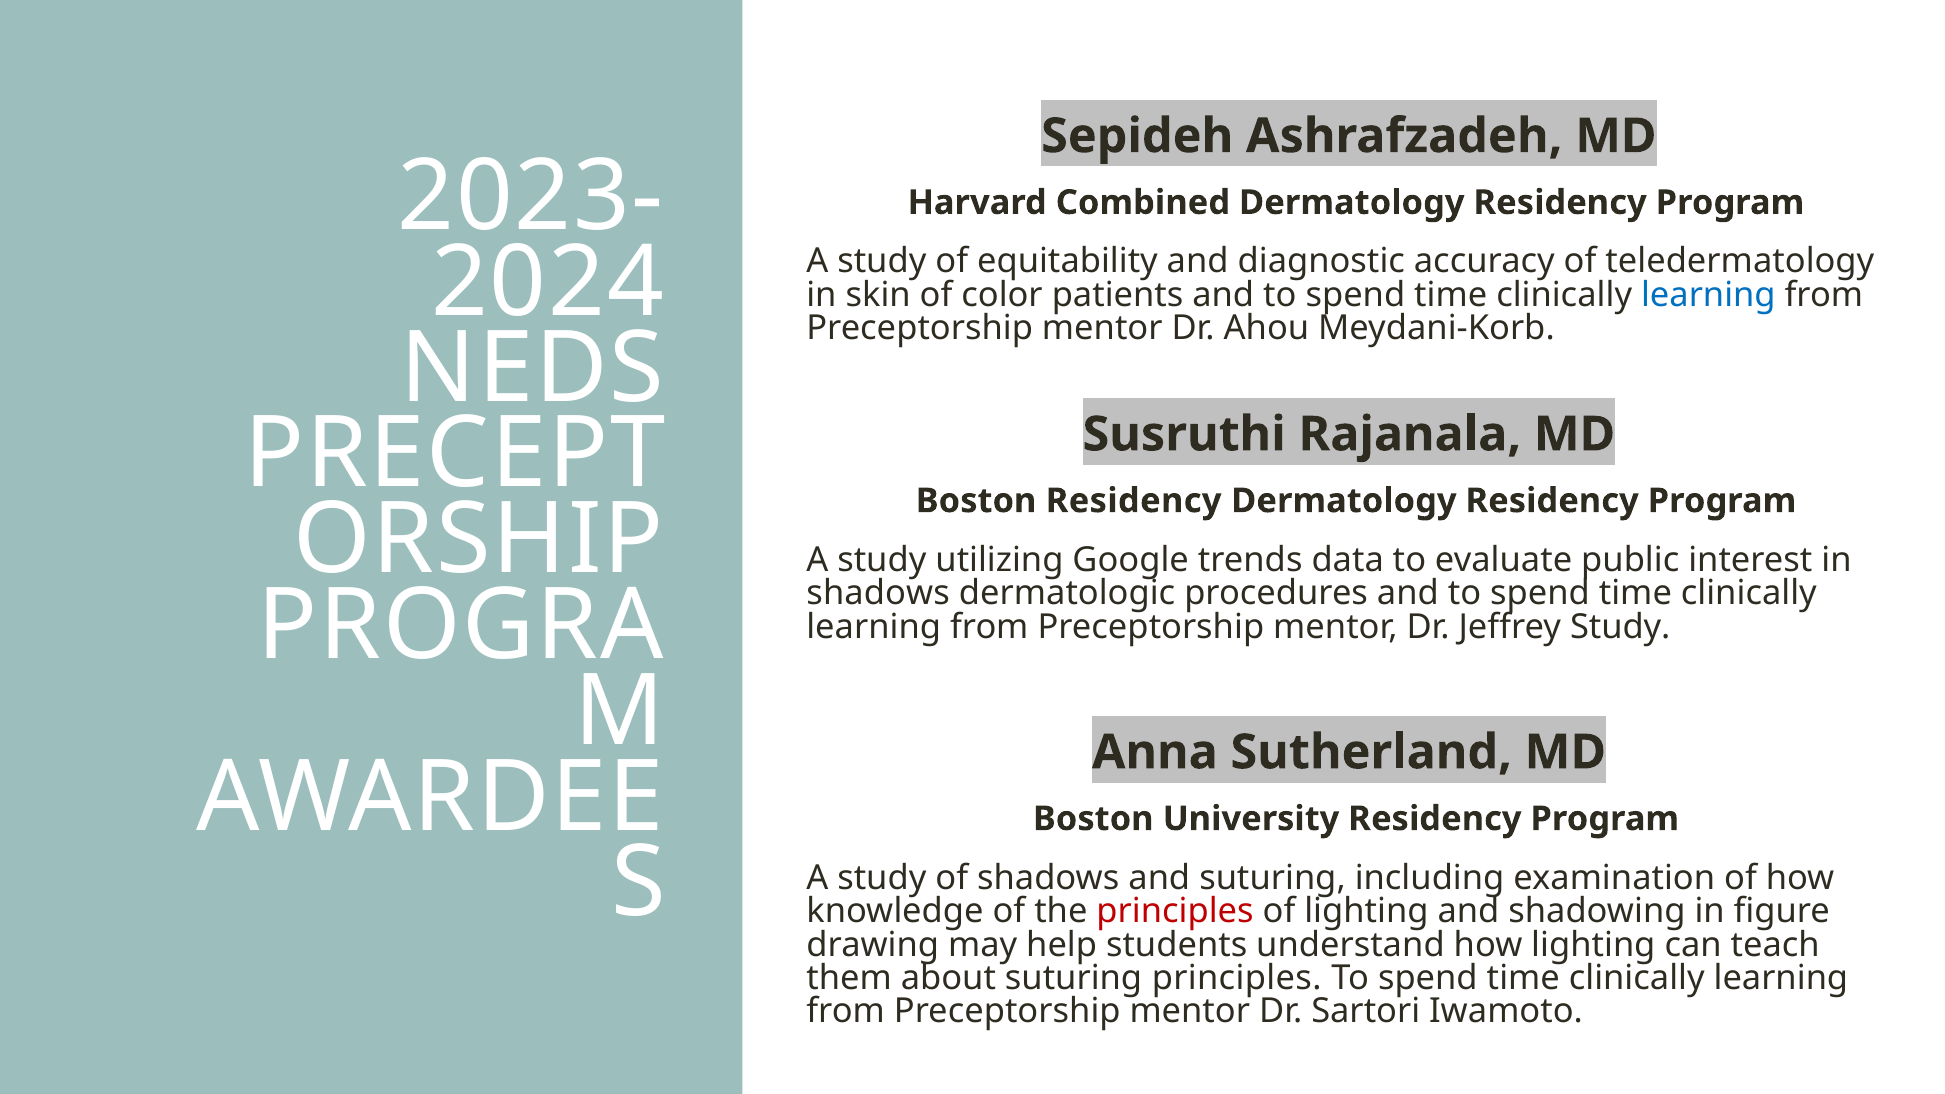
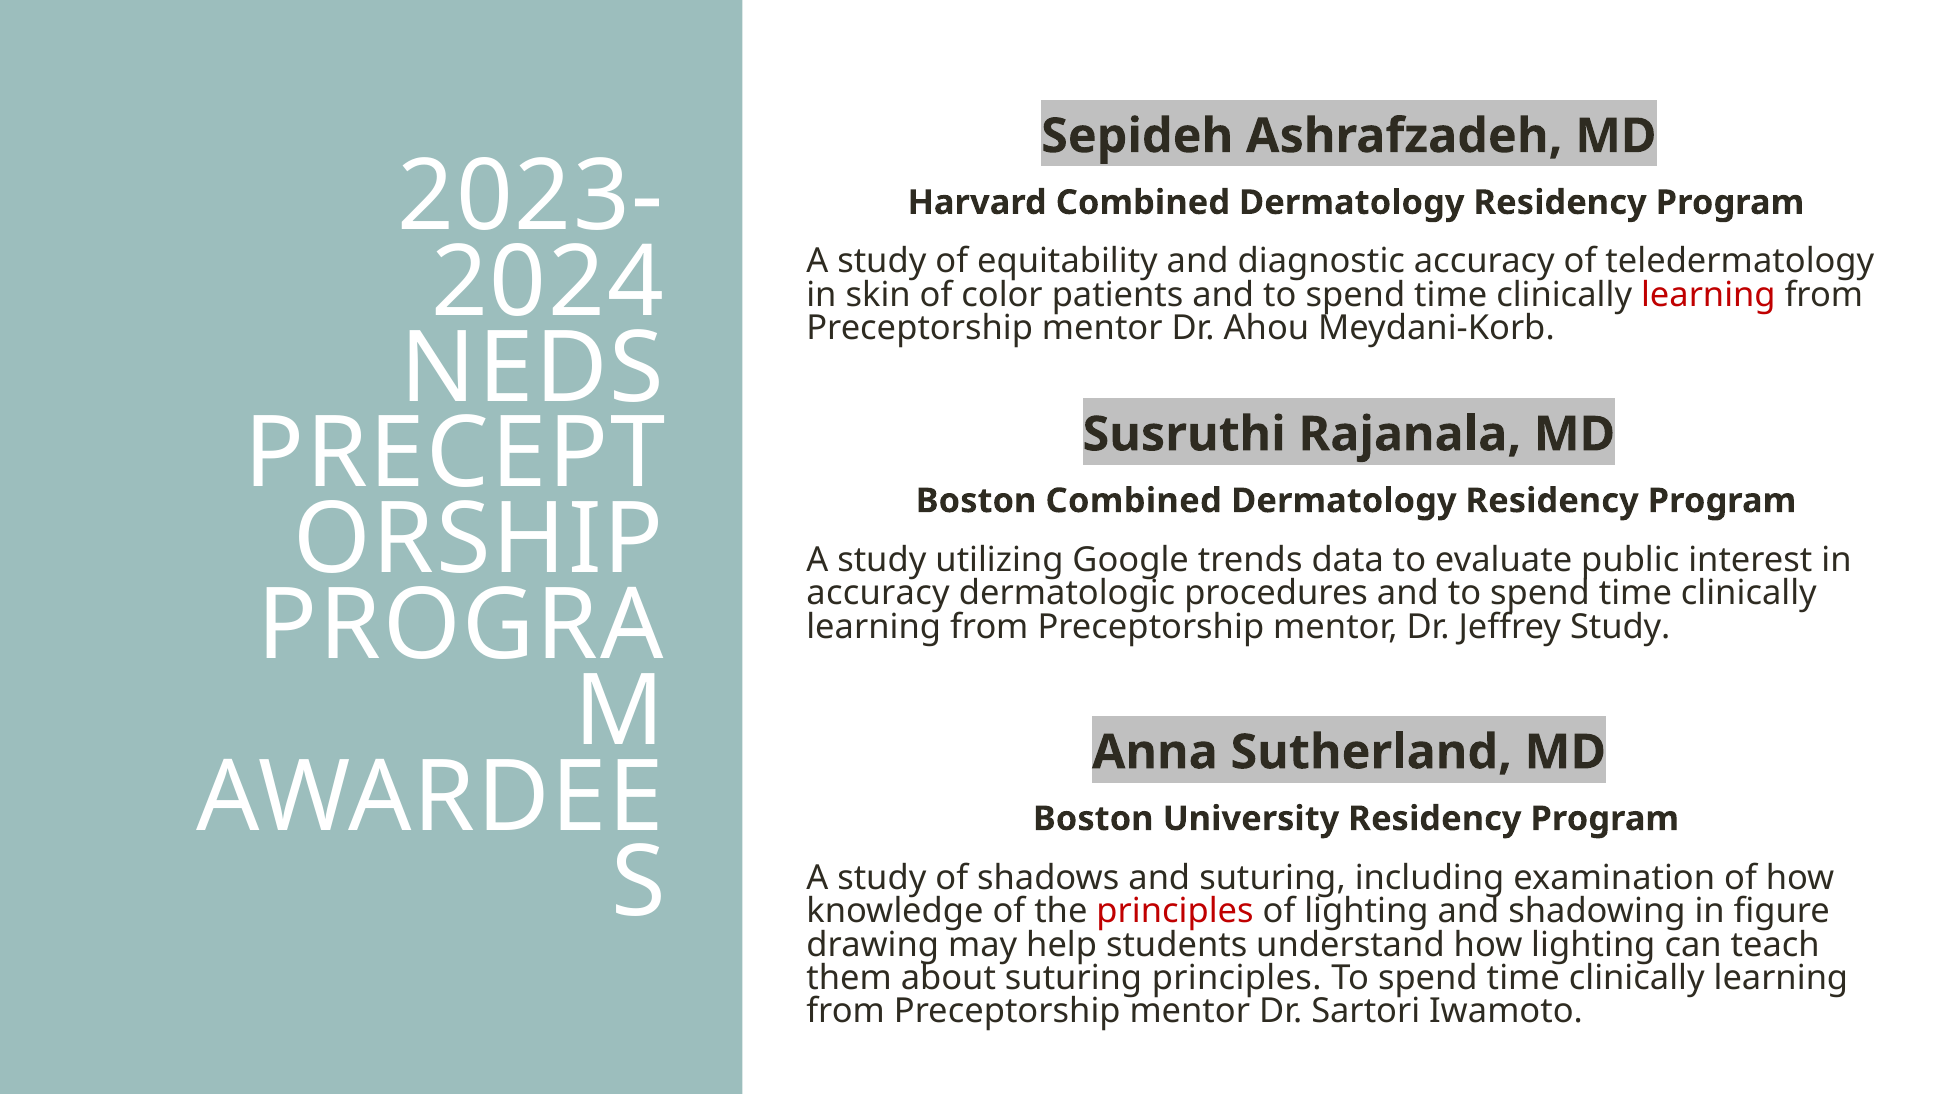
learning at (1708, 295) colour: blue -> red
Boston Residency: Residency -> Combined
shadows at (878, 593): shadows -> accuracy
